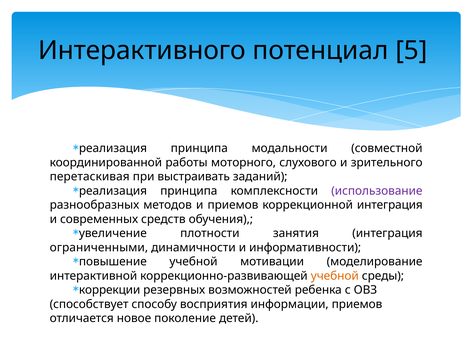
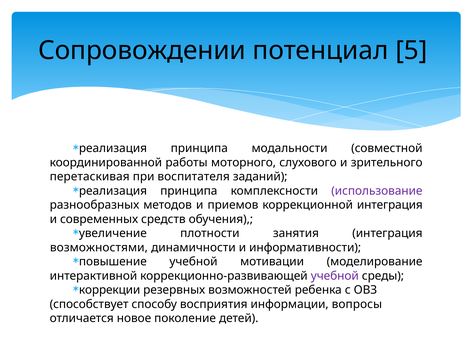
Интерактивного: Интерактивного -> Сопровождении
выстраивать: выстраивать -> воспитателя
ограниченными: ограниченными -> возможностями
учебной at (335, 276) colour: orange -> purple
информации приемов: приемов -> вопросы
